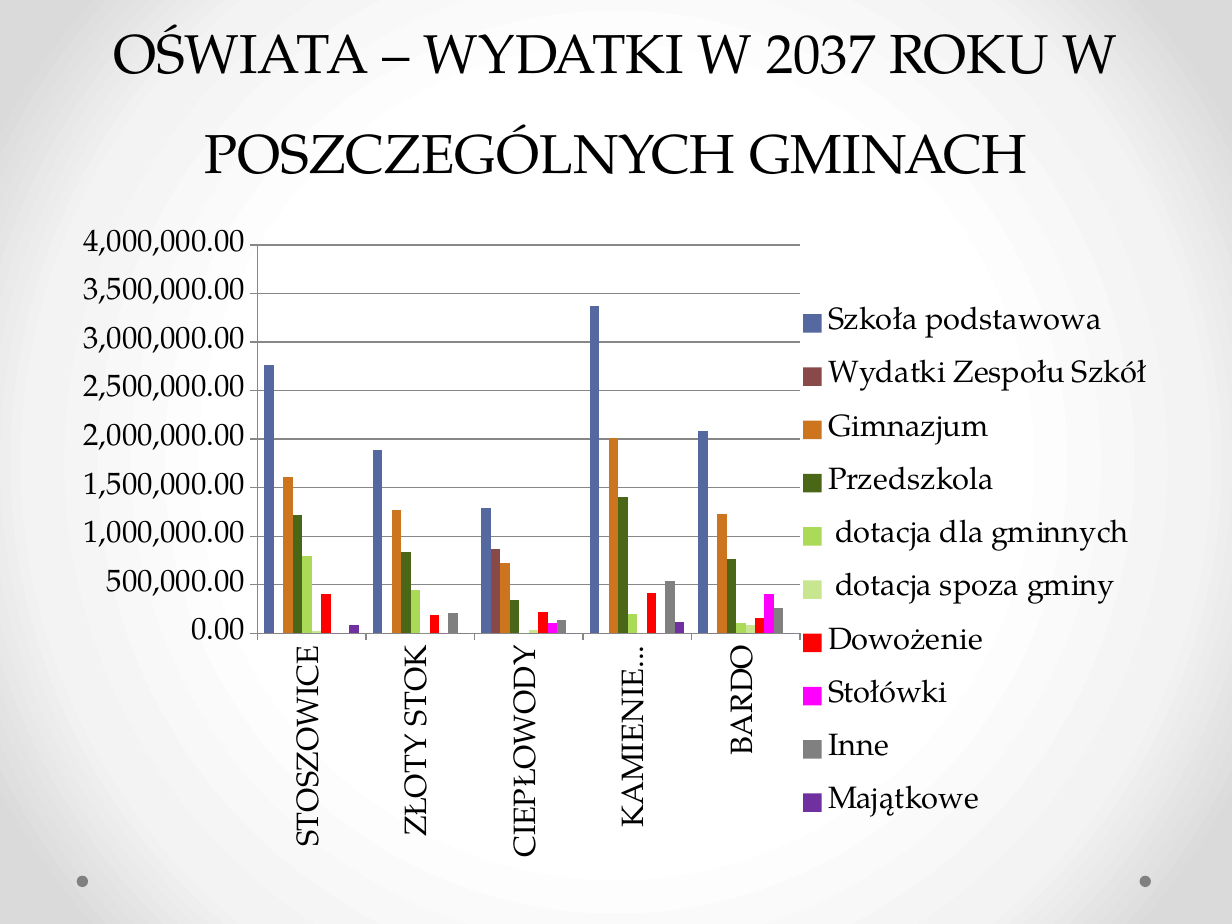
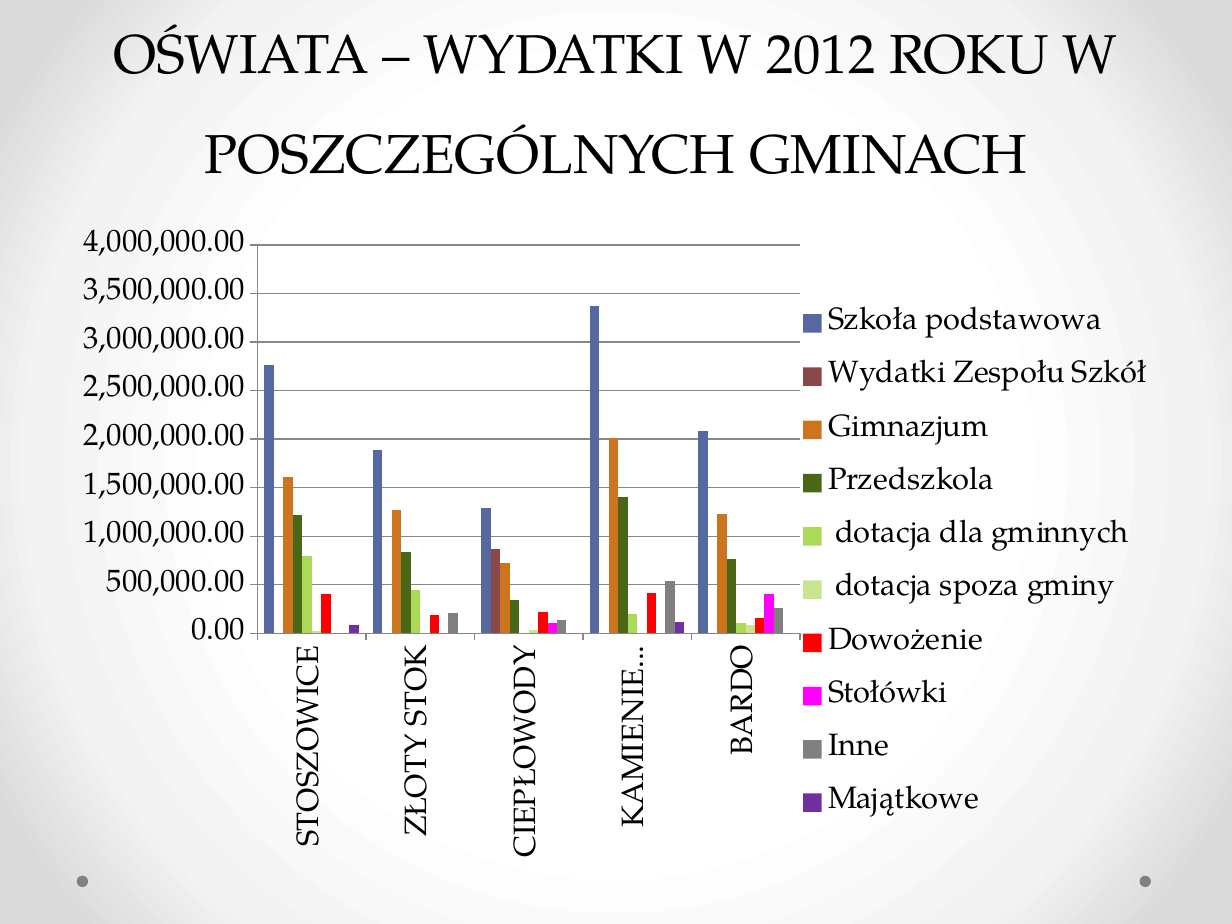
2037: 2037 -> 2012
